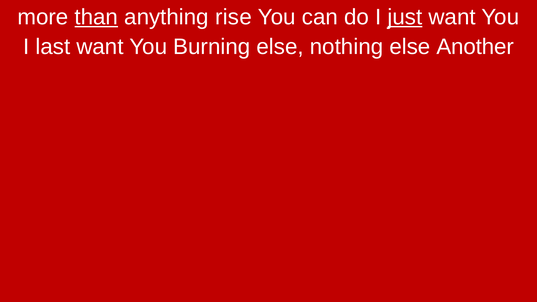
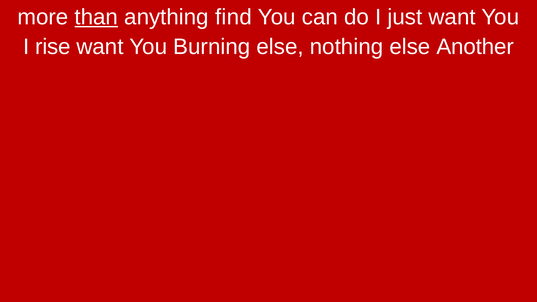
rise: rise -> find
just underline: present -> none
last: last -> rise
